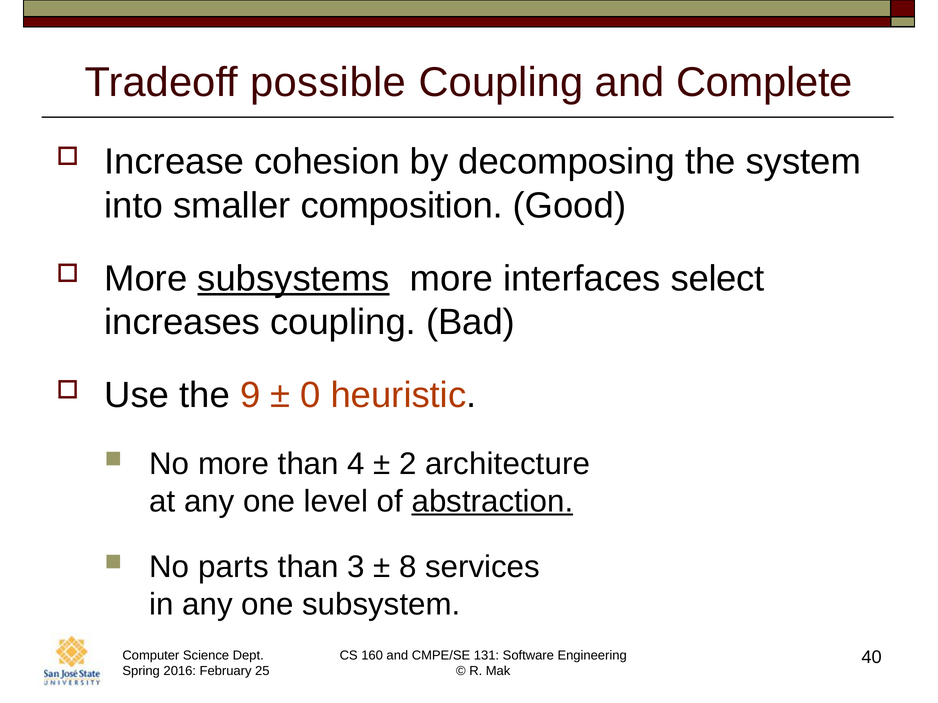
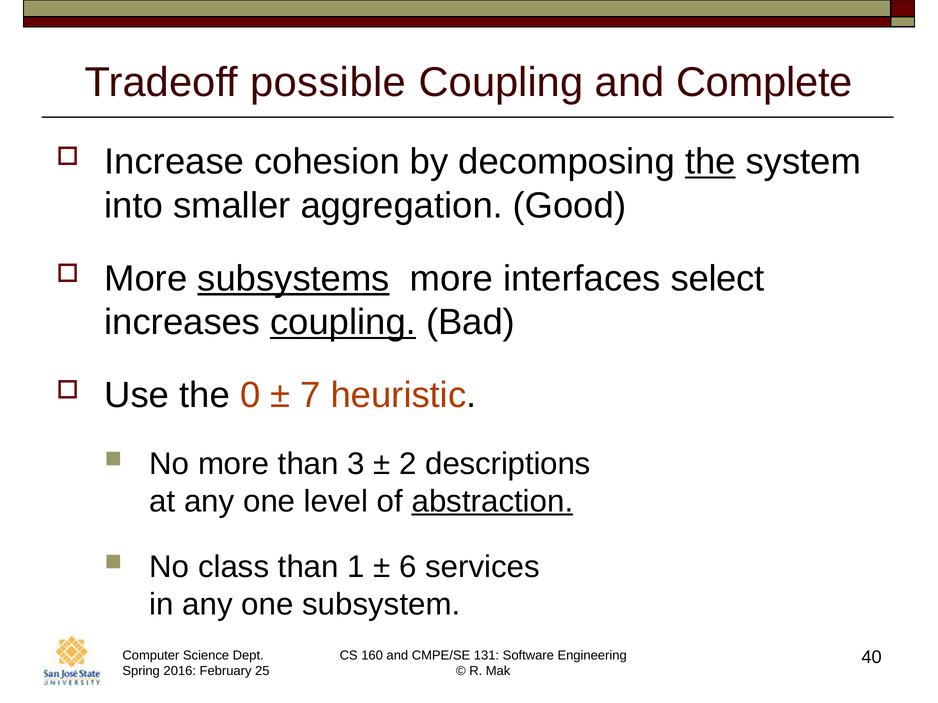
the at (710, 162) underline: none -> present
composition: composition -> aggregation
coupling at (343, 323) underline: none -> present
9: 9 -> 0
0: 0 -> 7
4: 4 -> 3
architecture: architecture -> descriptions
parts: parts -> class
3: 3 -> 1
8: 8 -> 6
